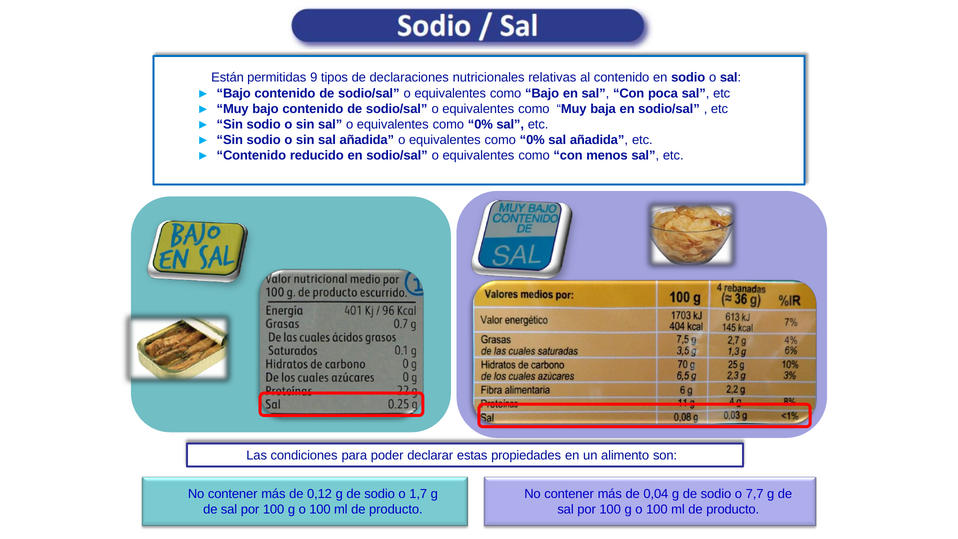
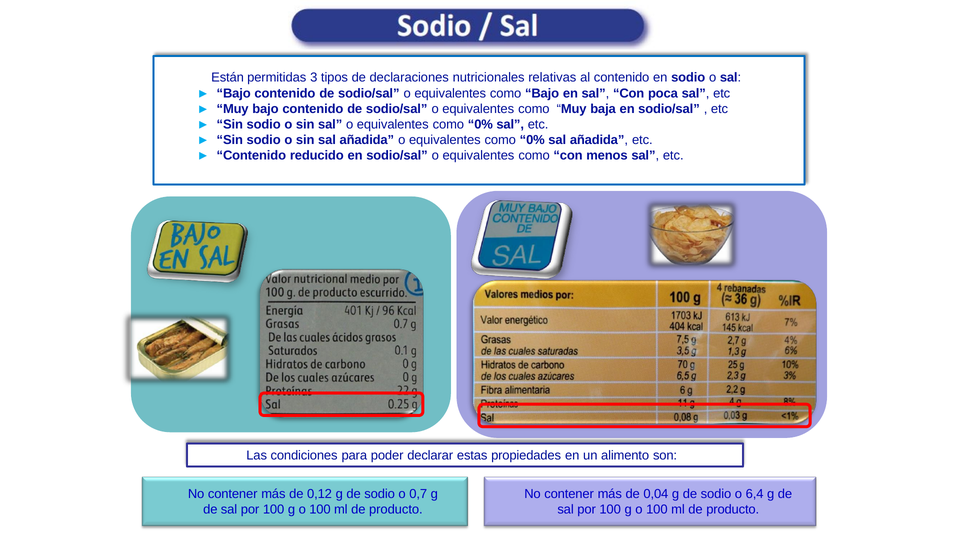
9: 9 -> 3
1,7: 1,7 -> 0,7
7,7: 7,7 -> 6,4
